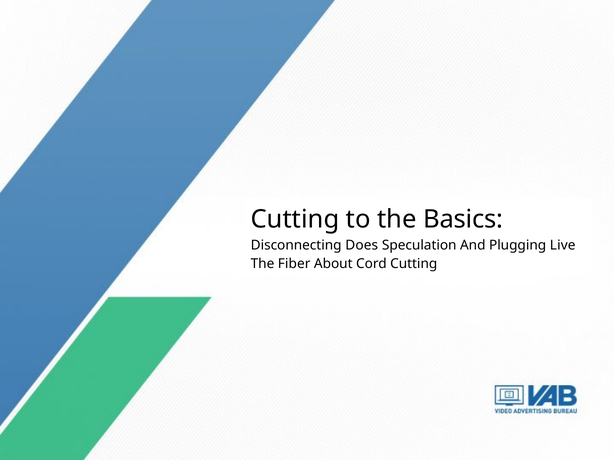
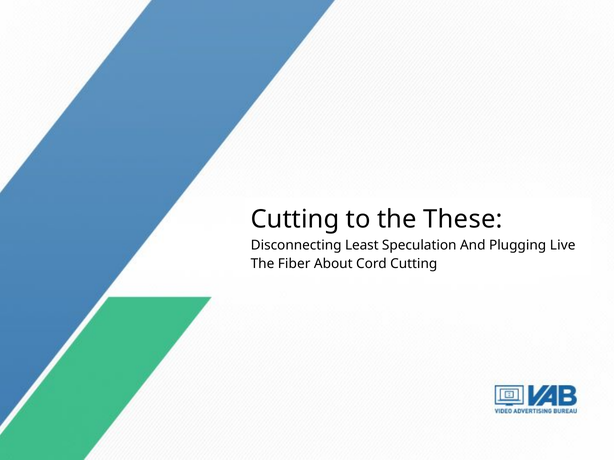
Basics: Basics -> These
Does: Does -> Least
